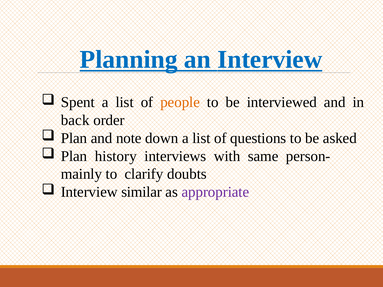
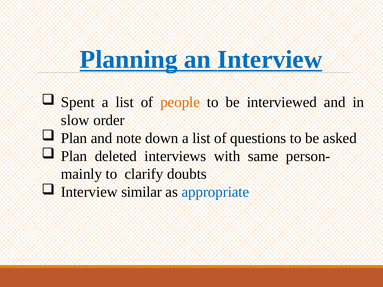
back: back -> slow
history: history -> deleted
appropriate colour: purple -> blue
